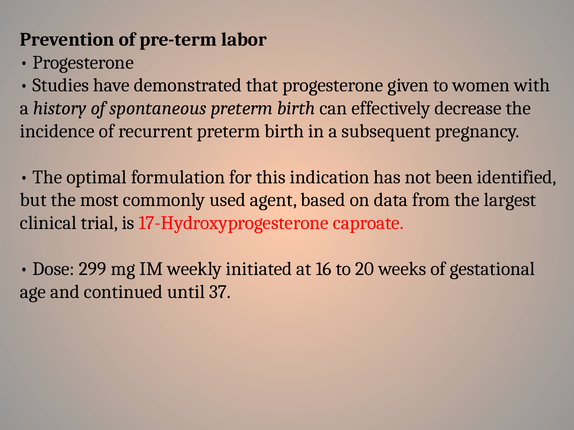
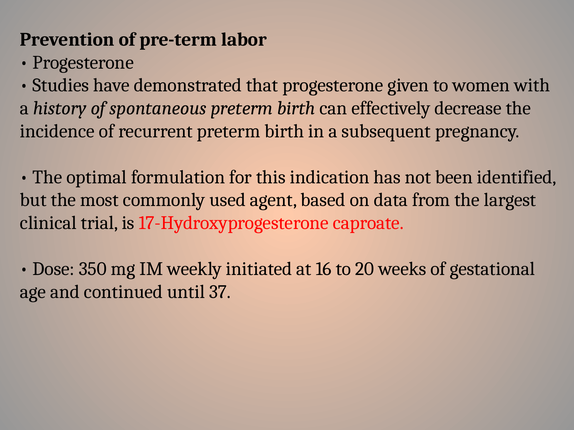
299: 299 -> 350
